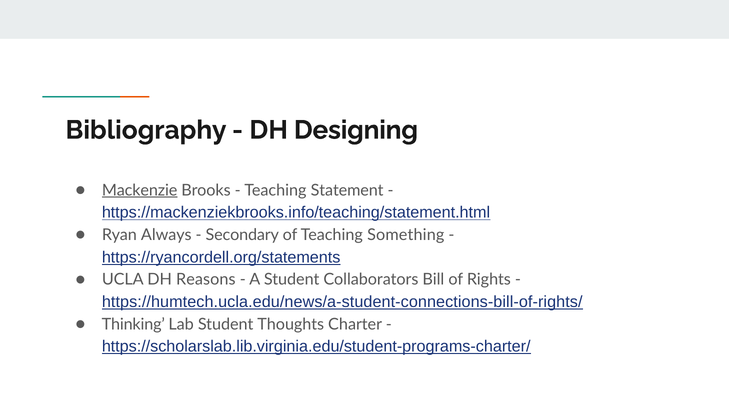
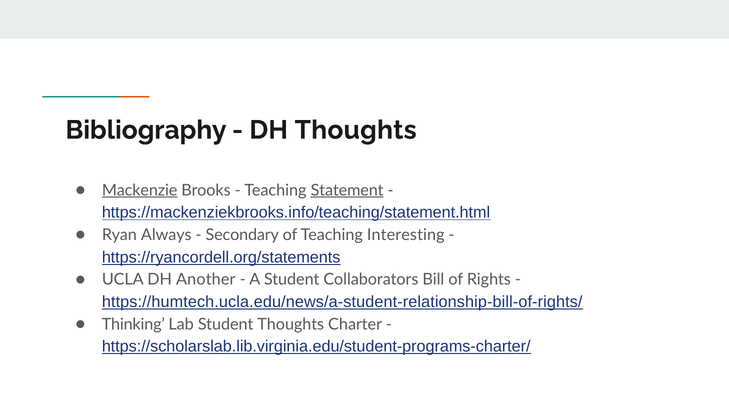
DH Designing: Designing -> Thoughts
Statement underline: none -> present
Something: Something -> Interesting
Reasons: Reasons -> Another
https://humtech.ucla.edu/news/a-student-connections-bill-of-rights/: https://humtech.ucla.edu/news/a-student-connections-bill-of-rights/ -> https://humtech.ucla.edu/news/a-student-relationship-bill-of-rights/
